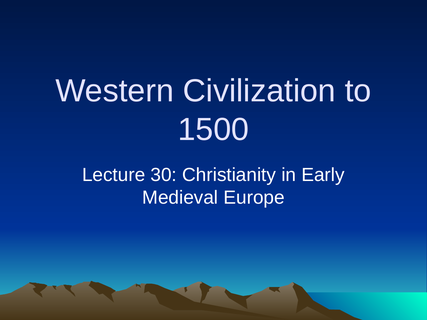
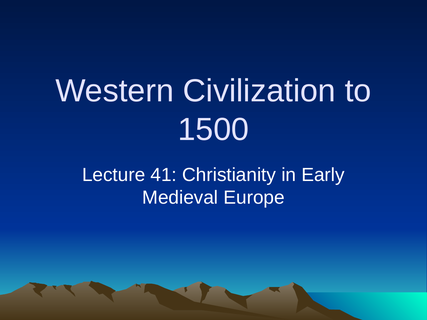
30: 30 -> 41
